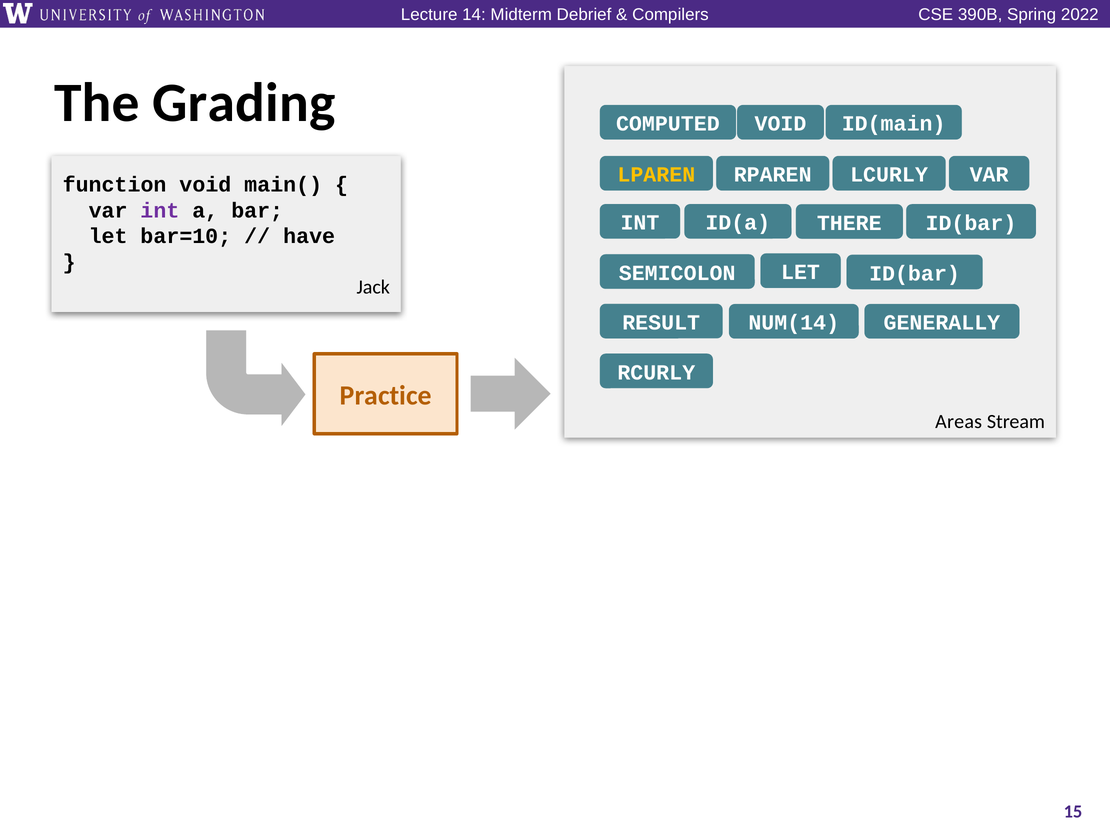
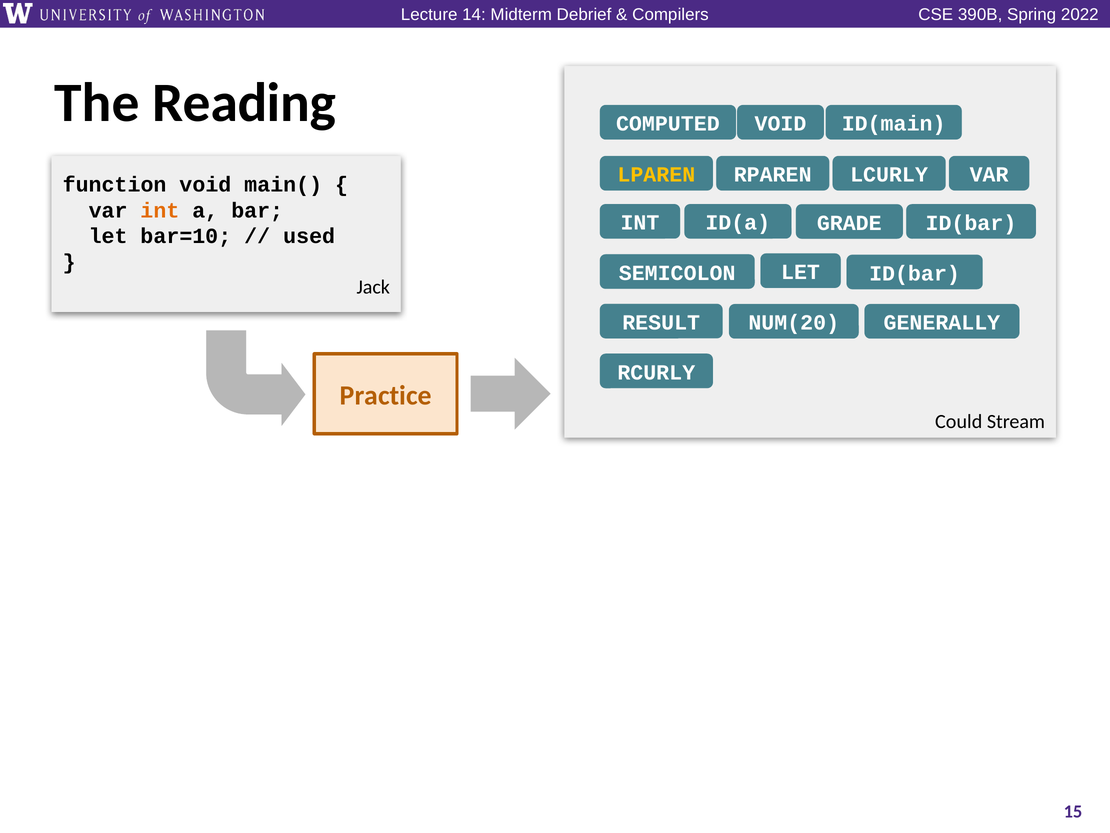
Grading: Grading -> Reading
int at (160, 210) colour: purple -> orange
THERE: THERE -> GRADE
have: have -> used
NUM(14: NUM(14 -> NUM(20
Areas: Areas -> Could
